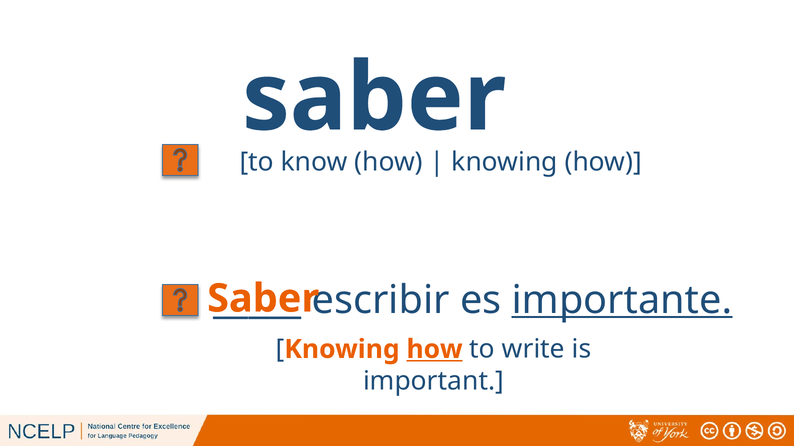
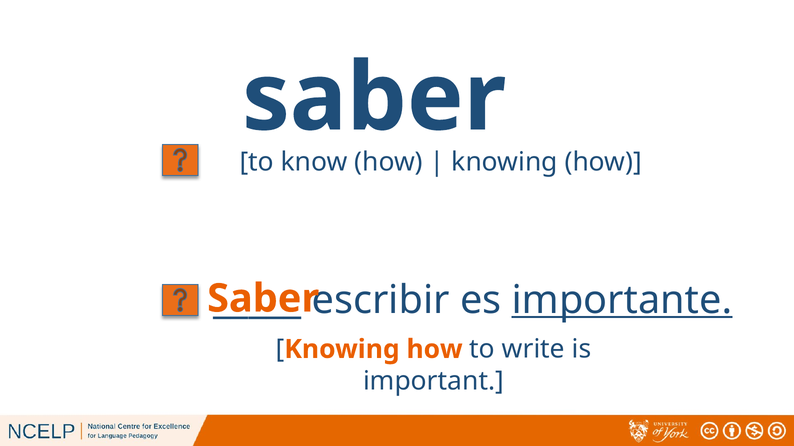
how at (435, 350) underline: present -> none
